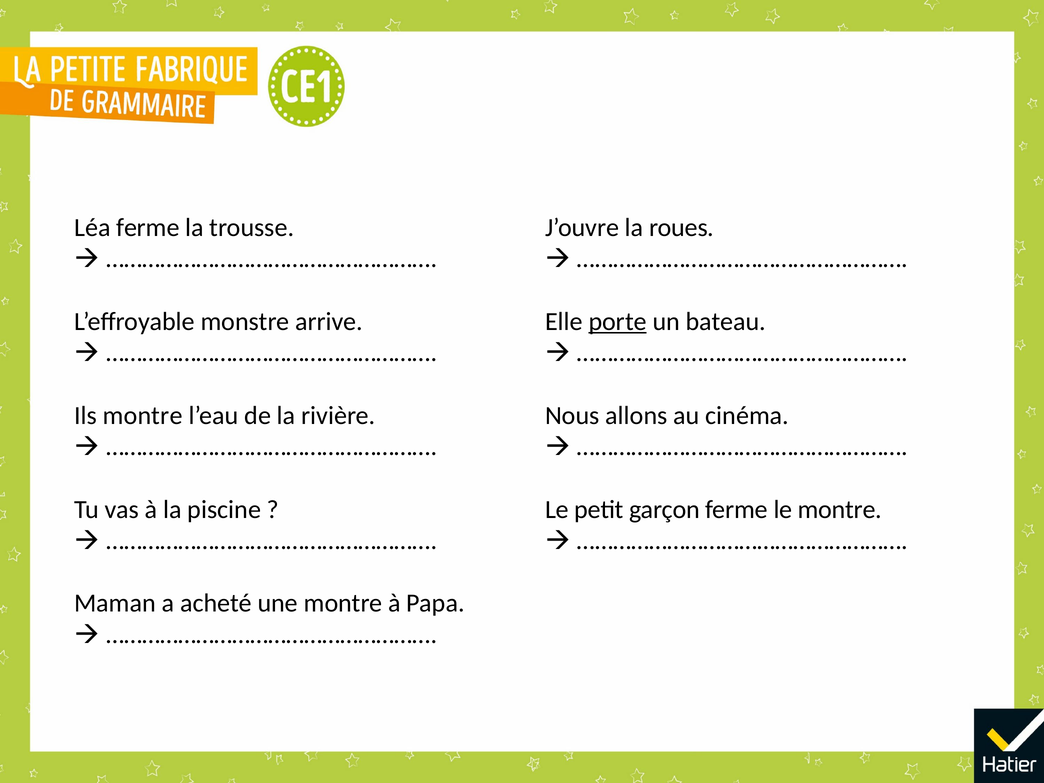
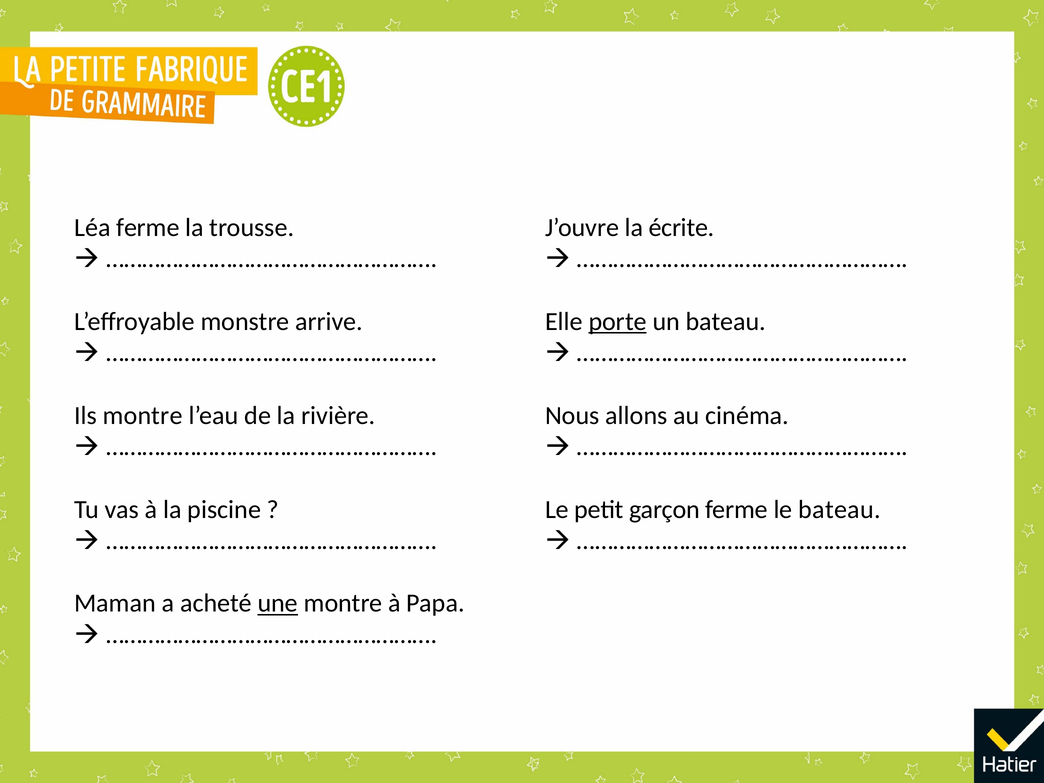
roues: roues -> écrite
le montre: montre -> bateau
une underline: none -> present
